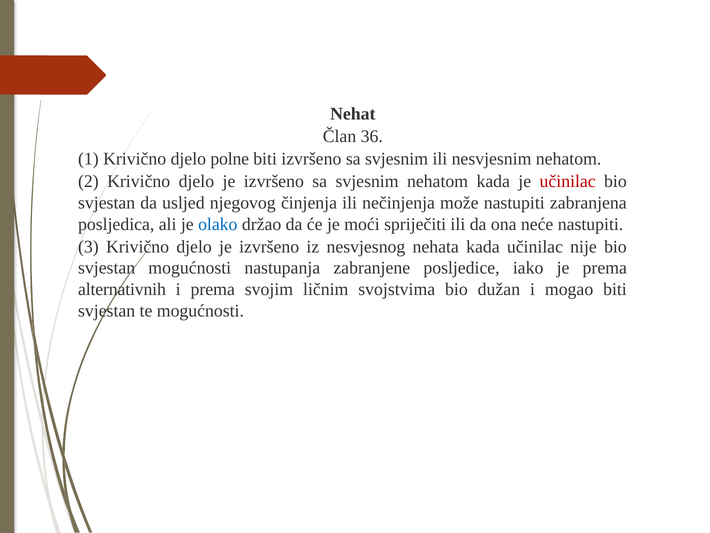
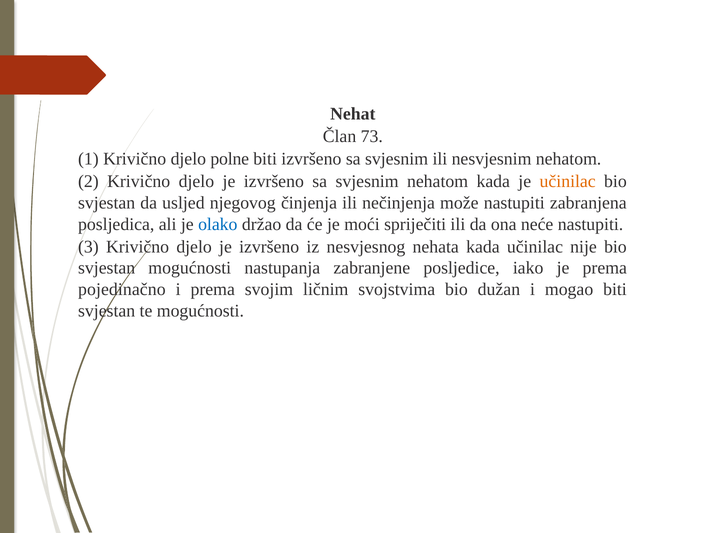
36: 36 -> 73
učinilac at (568, 181) colour: red -> orange
alternativnih: alternativnih -> pojedinačno
